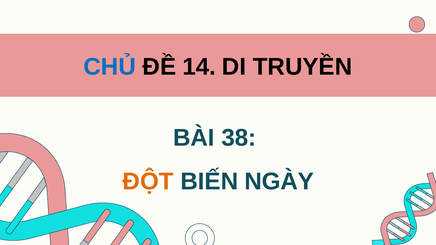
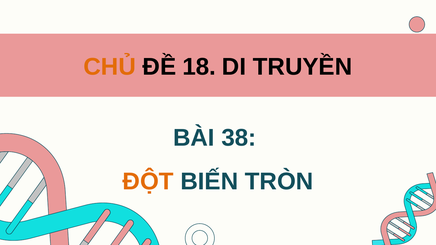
CHỦ colour: blue -> orange
14: 14 -> 18
NGÀY: NGÀY -> TRÒN
